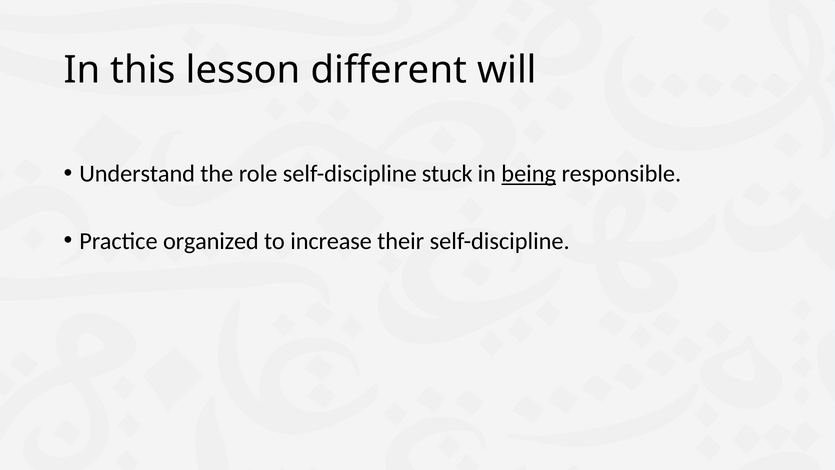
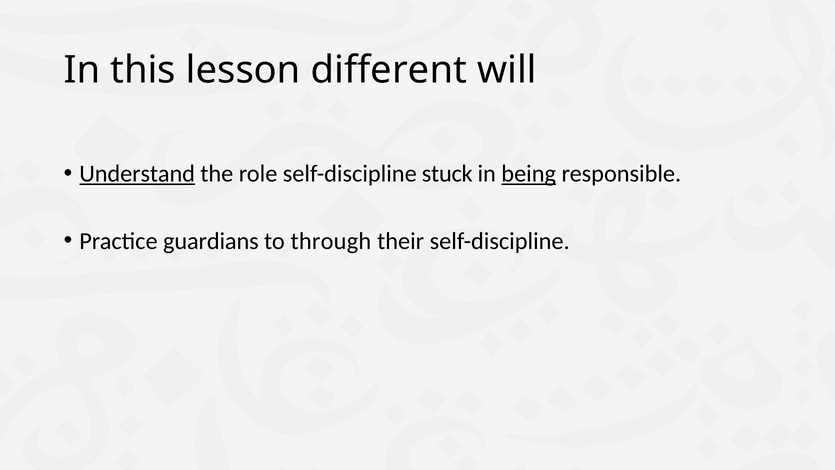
Understand underline: none -> present
organized: organized -> guardians
increase: increase -> through
